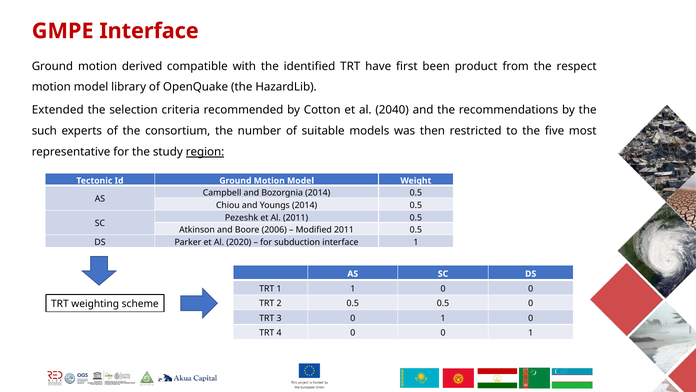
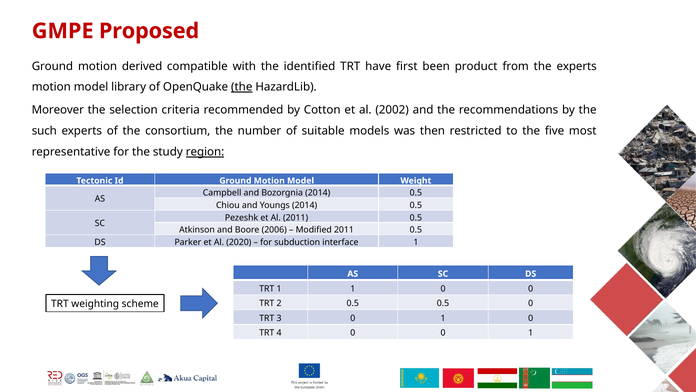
GMPE Interface: Interface -> Proposed
the respect: respect -> experts
the at (242, 87) underline: none -> present
Extended: Extended -> Moreover
2040: 2040 -> 2002
